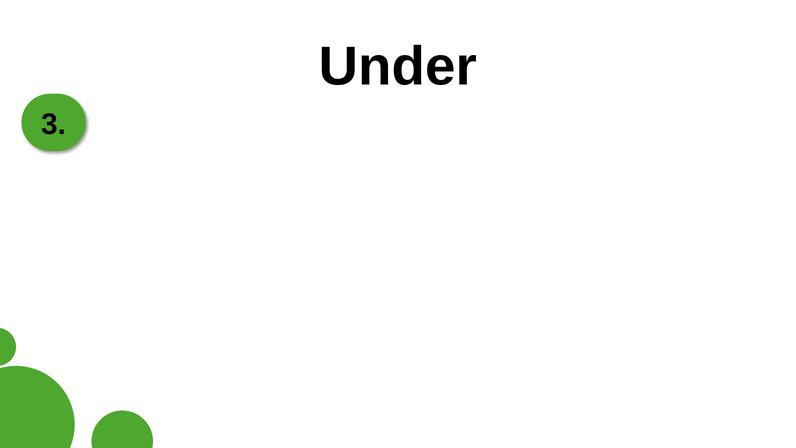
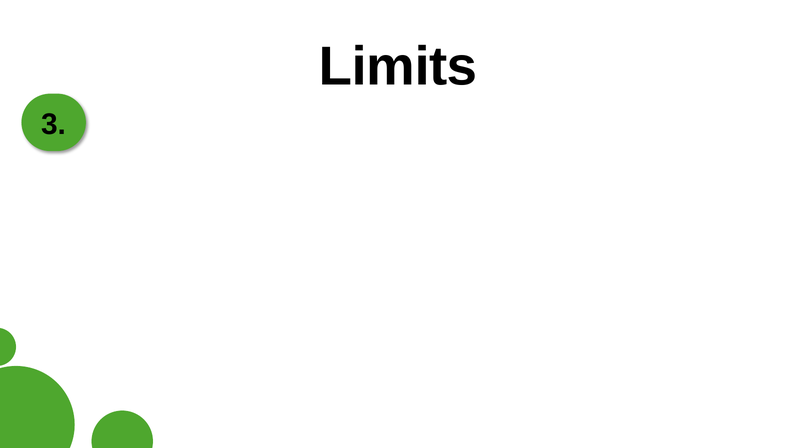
Under: Under -> Limits
